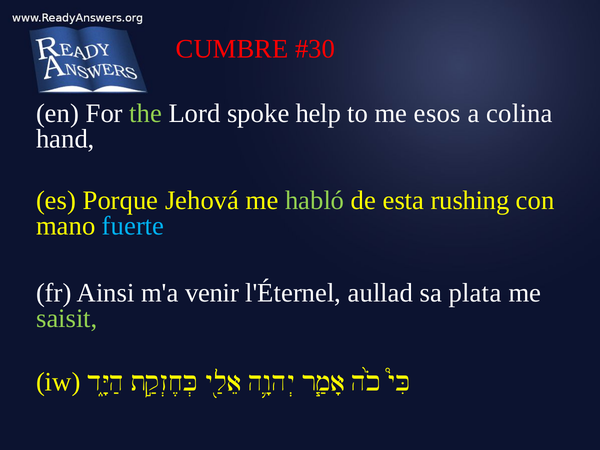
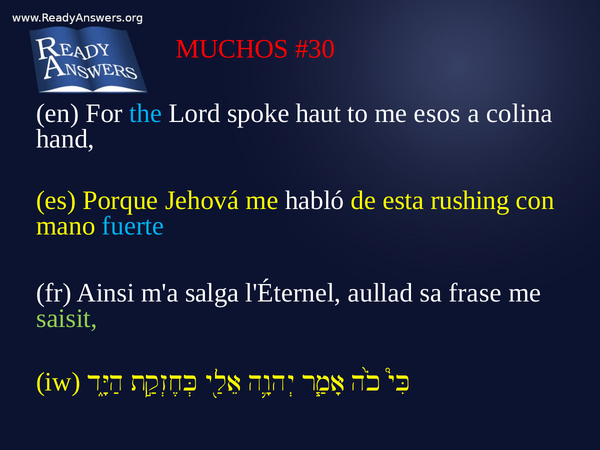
CUMBRE: CUMBRE -> MUCHOS
the colour: light green -> light blue
help: help -> haut
habló colour: light green -> white
venir: venir -> salga
plata: plata -> frase
